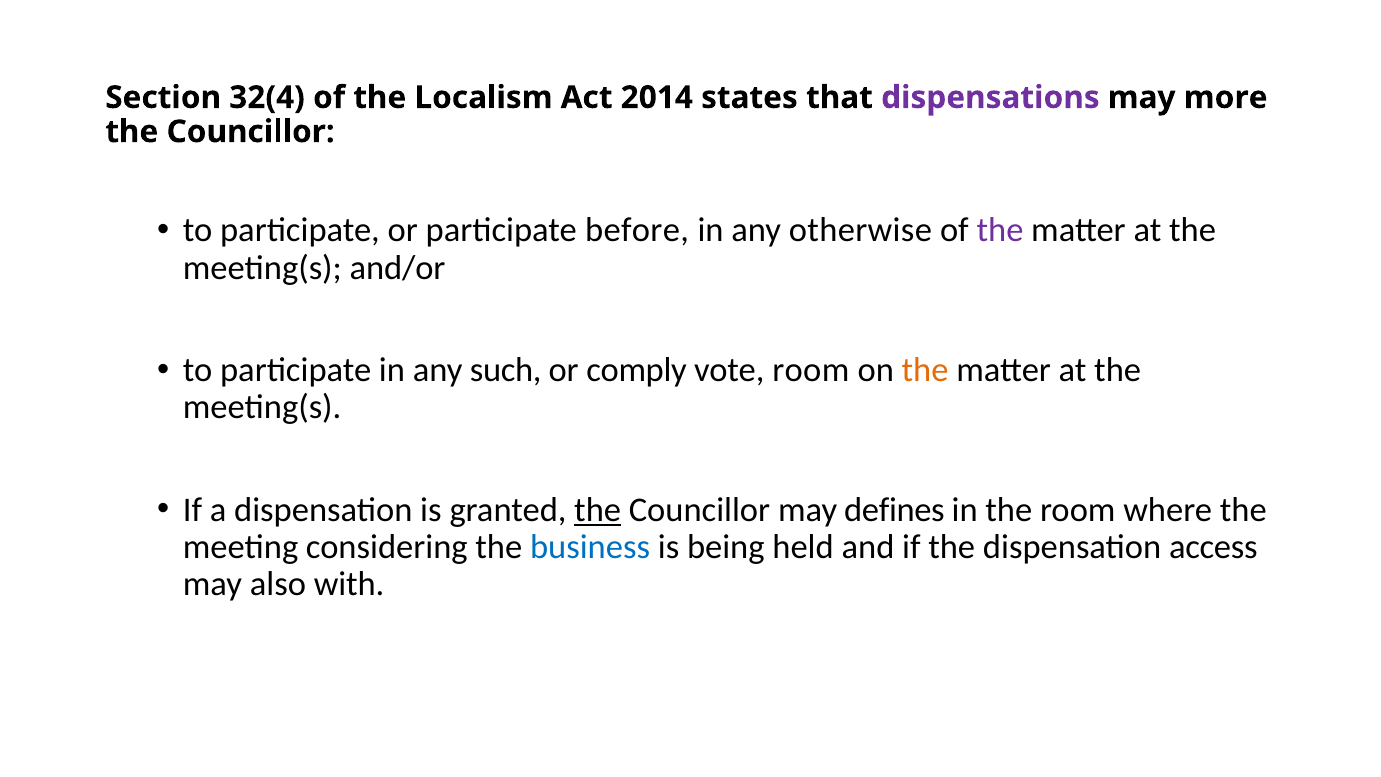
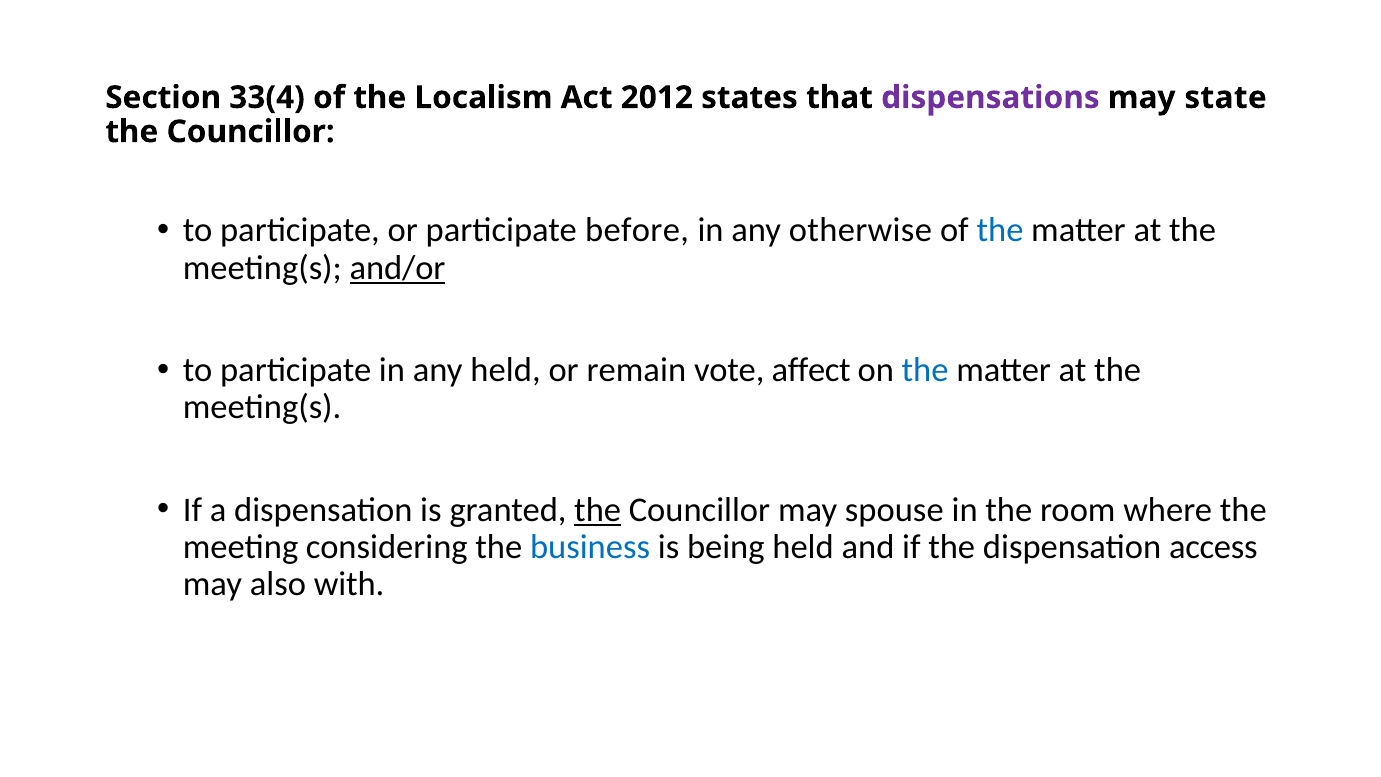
32(4: 32(4 -> 33(4
2014: 2014 -> 2012
more: more -> state
the at (1000, 230) colour: purple -> blue
and/or underline: none -> present
any such: such -> held
comply: comply -> remain
vote room: room -> affect
the at (925, 370) colour: orange -> blue
defines: defines -> spouse
